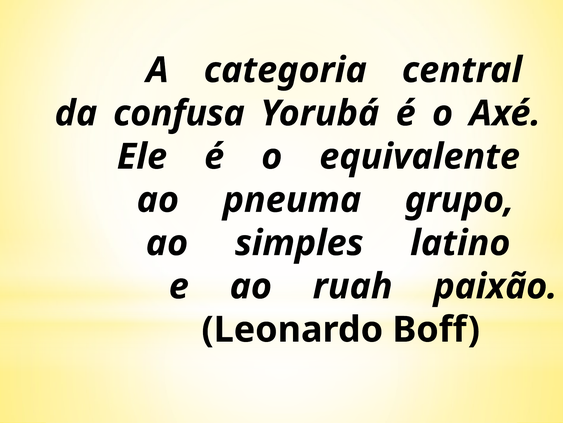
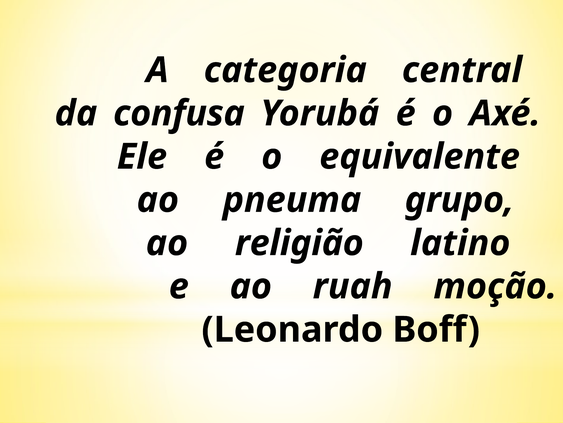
simples: simples -> religião
paixão: paixão -> moção
